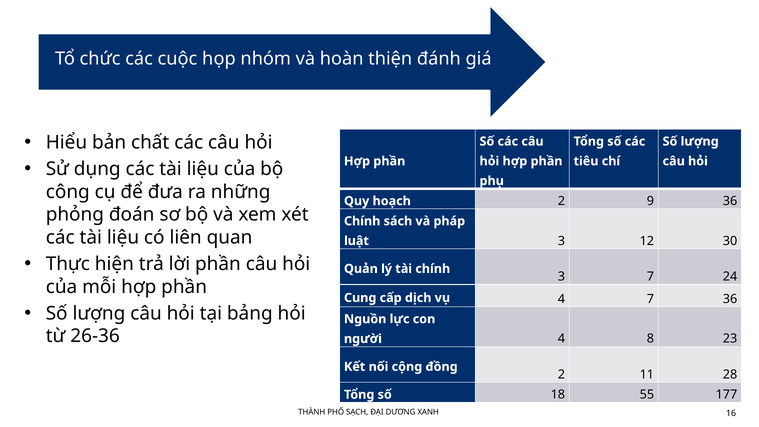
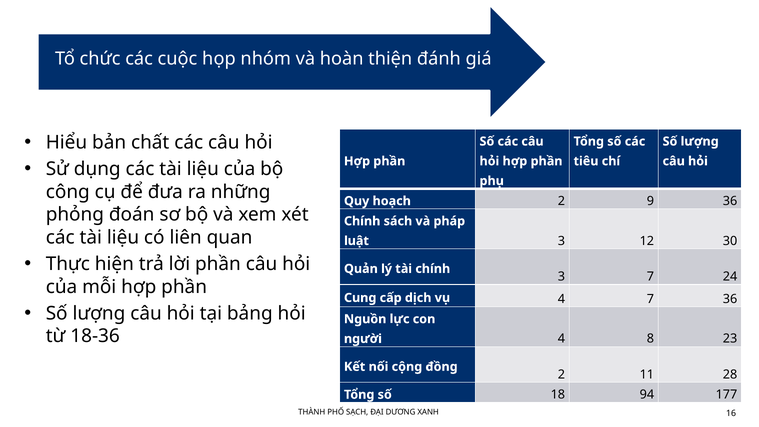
26-36: 26-36 -> 18-36
55: 55 -> 94
